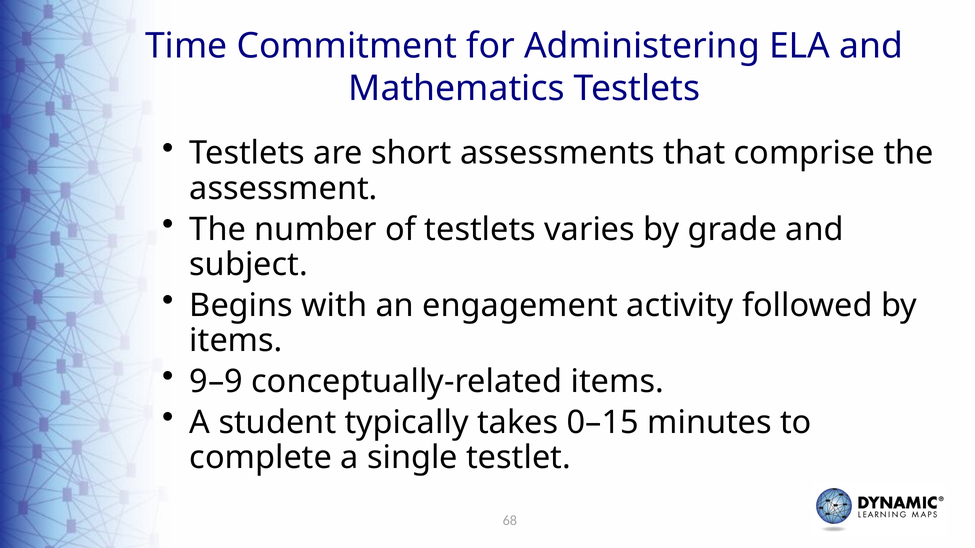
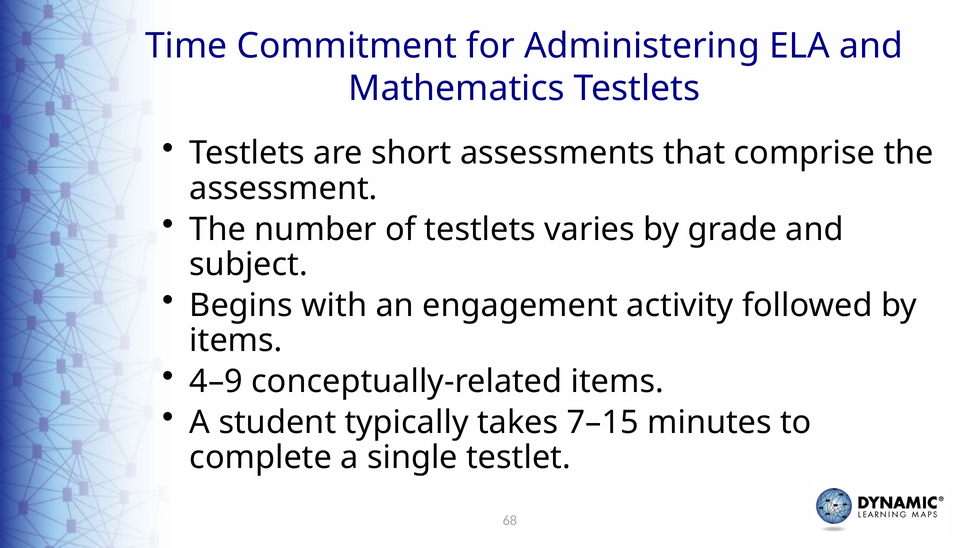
9–9: 9–9 -> 4–9
0–15: 0–15 -> 7–15
